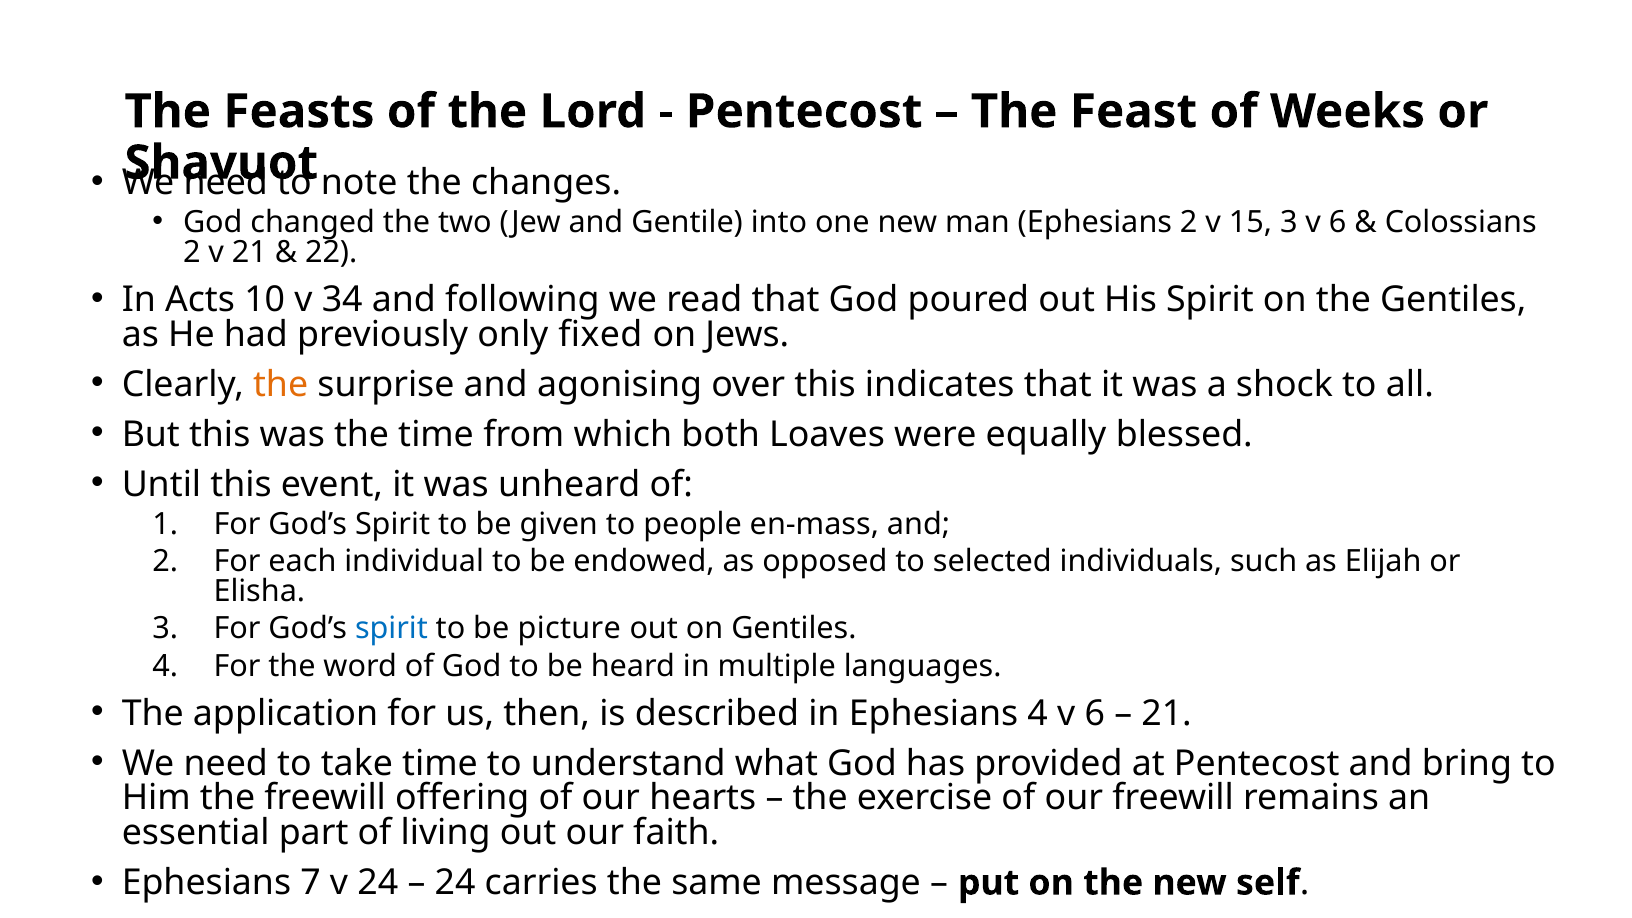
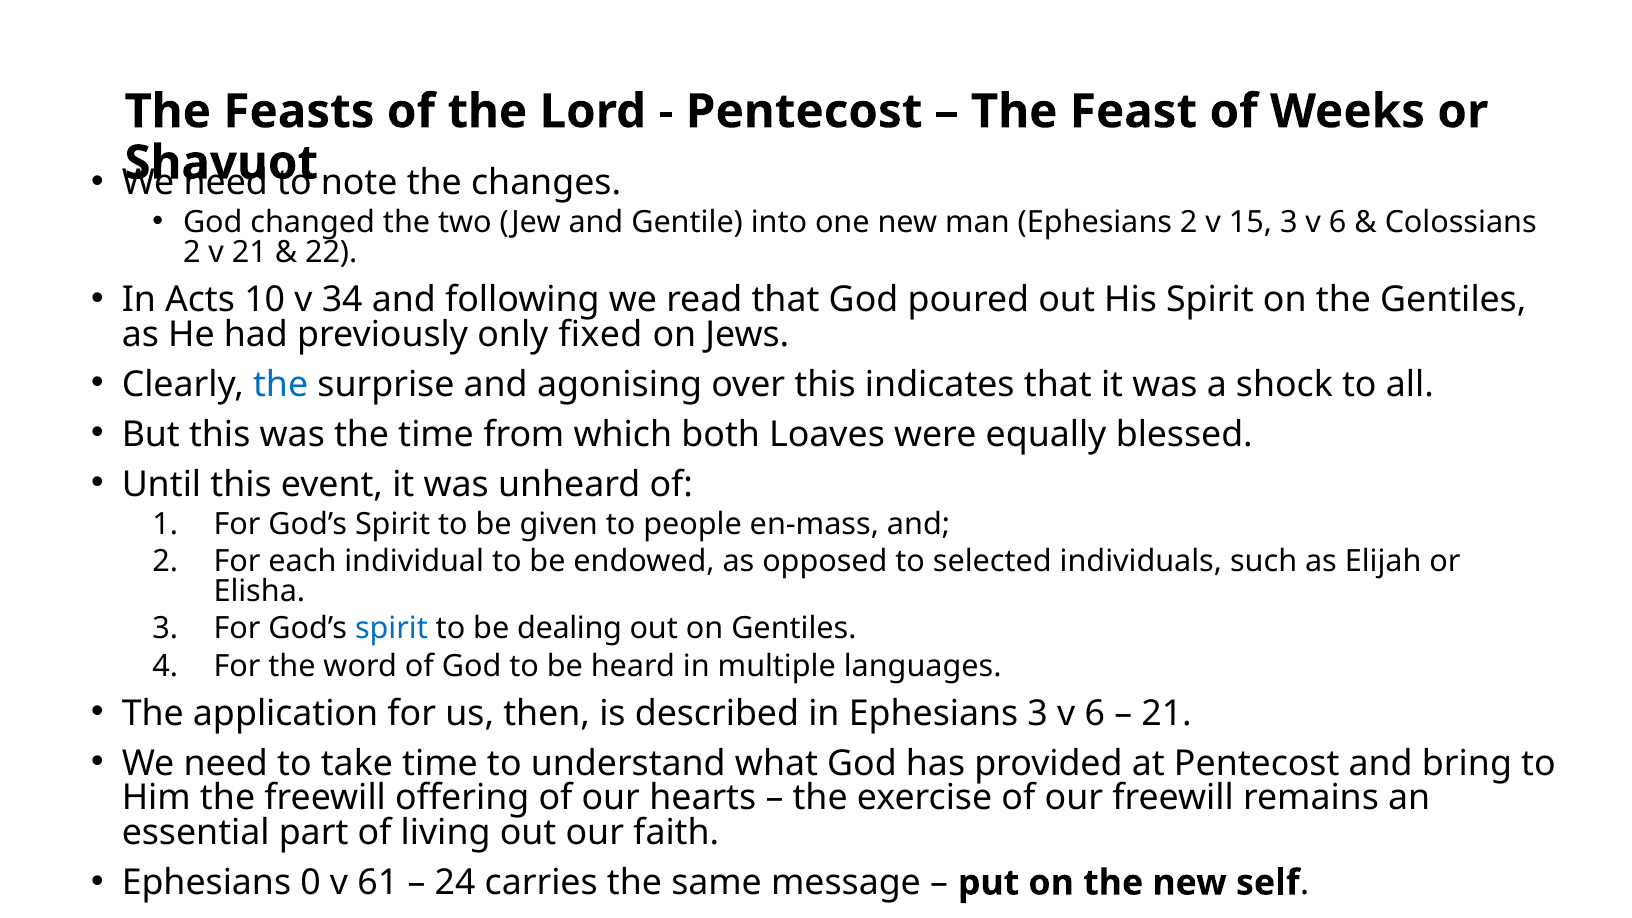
the at (281, 384) colour: orange -> blue
picture: picture -> dealing
Ephesians 4: 4 -> 3
7: 7 -> 0
v 24: 24 -> 61
